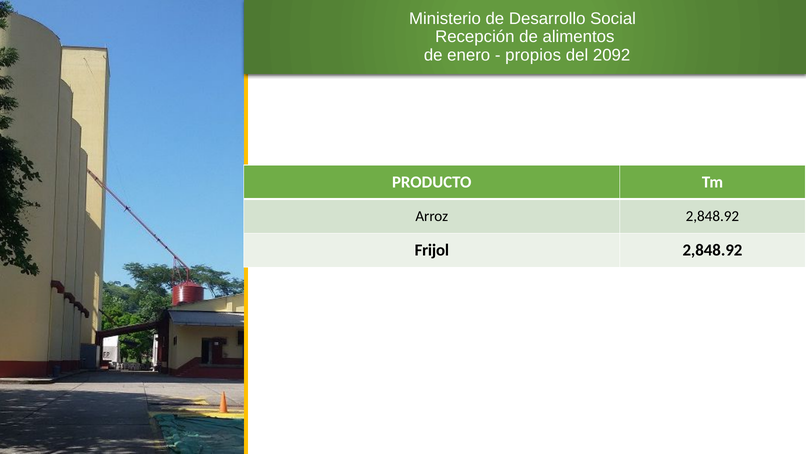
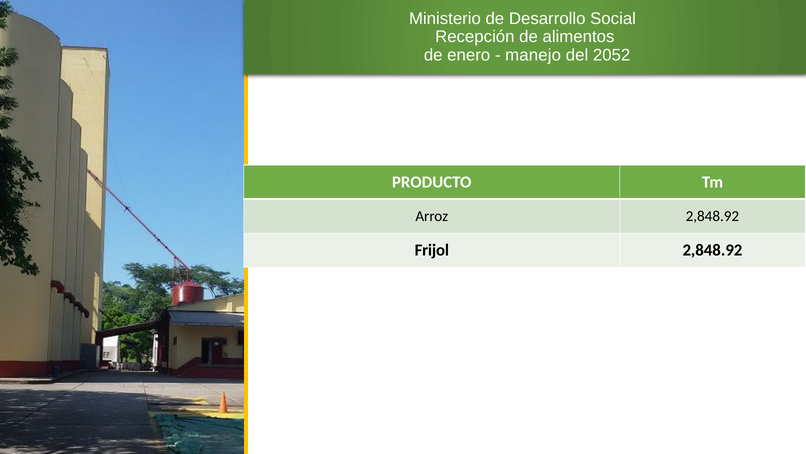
propios: propios -> manejo
2092: 2092 -> 2052
